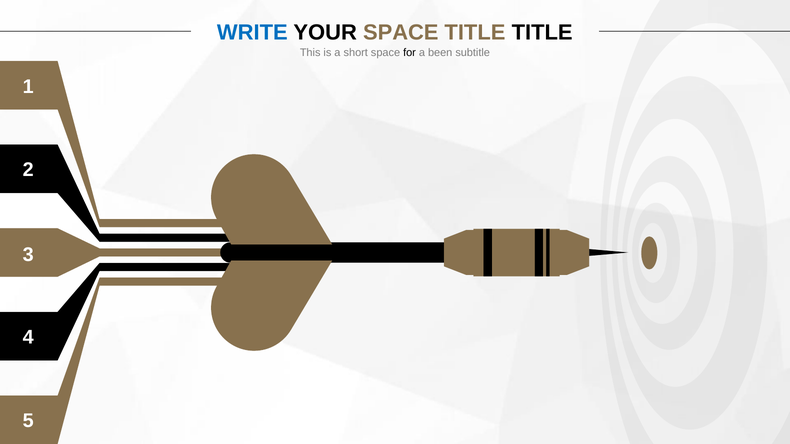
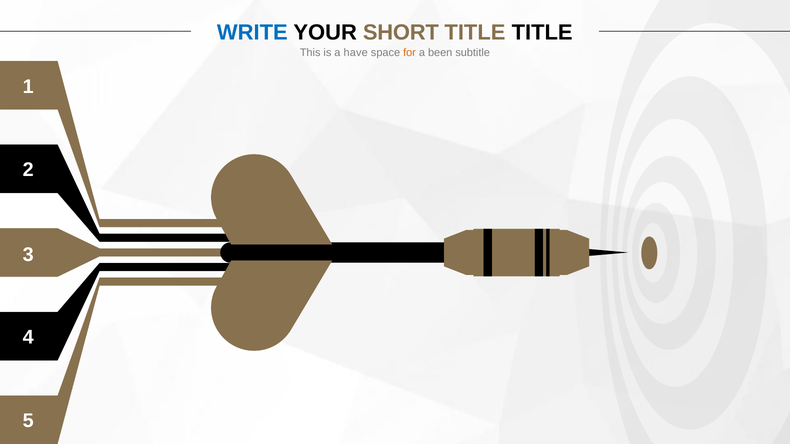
YOUR SPACE: SPACE -> SHORT
short: short -> have
for colour: black -> orange
